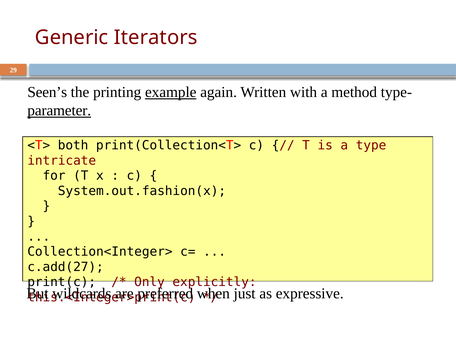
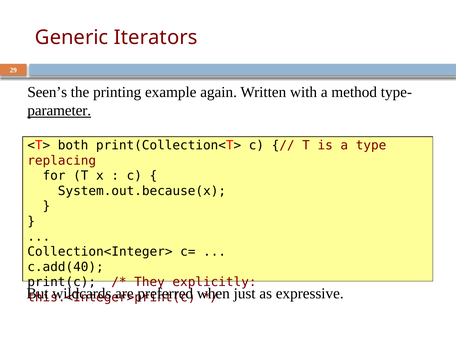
example underline: present -> none
intricate: intricate -> replacing
System.out.fashion(x: System.out.fashion(x -> System.out.because(x
c.add(27: c.add(27 -> c.add(40
Only: Only -> They
